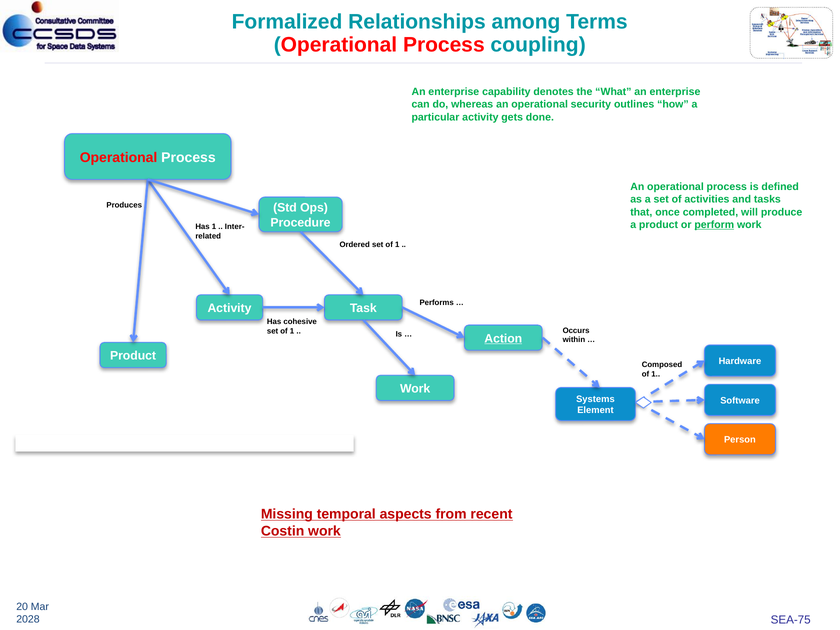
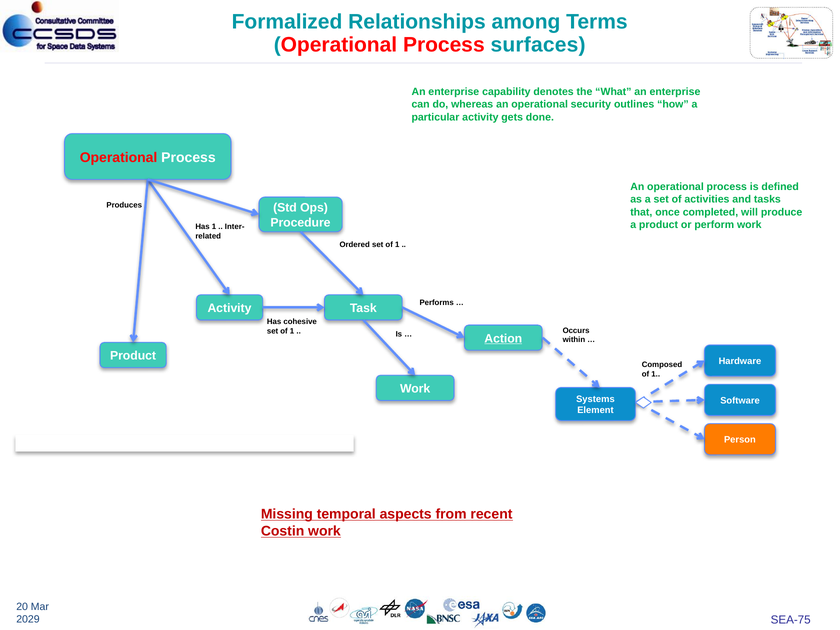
coupling: coupling -> surfaces
perform underline: present -> none
2028: 2028 -> 2029
